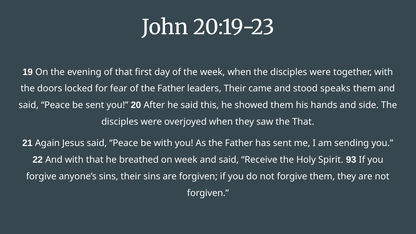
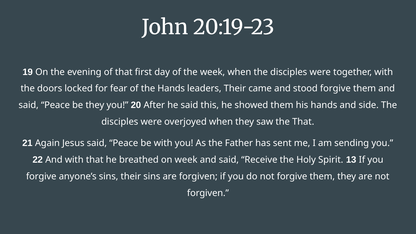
of the Father: Father -> Hands
stood speaks: speaks -> forgive
be sent: sent -> they
93: 93 -> 13
